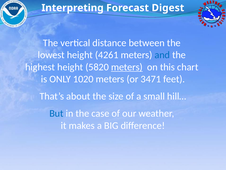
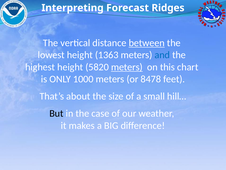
Digest: Digest -> Ridges
between underline: none -> present
4261: 4261 -> 1363
1020: 1020 -> 1000
3471: 3471 -> 8478
But colour: blue -> black
